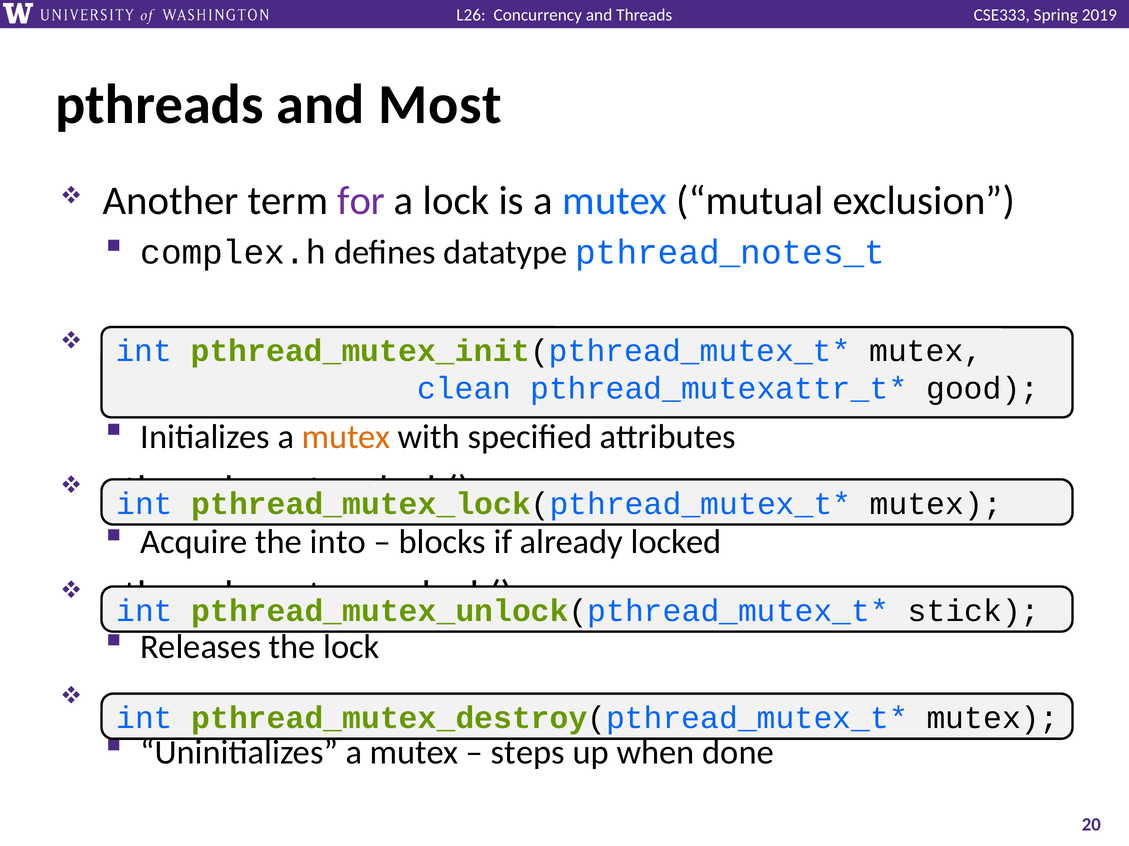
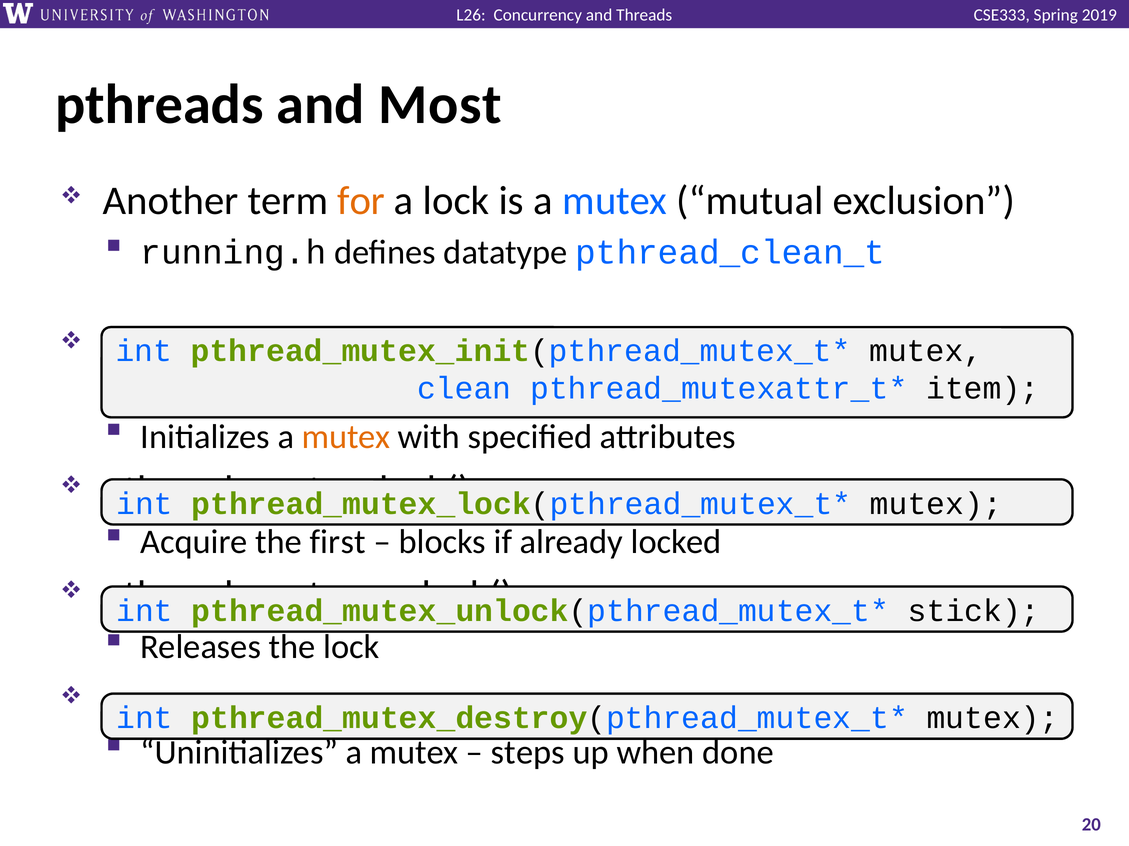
for colour: purple -> orange
complex.h: complex.h -> running.h
pthread_notes_t: pthread_notes_t -> pthread_clean_t
good: good -> item
into: into -> first
